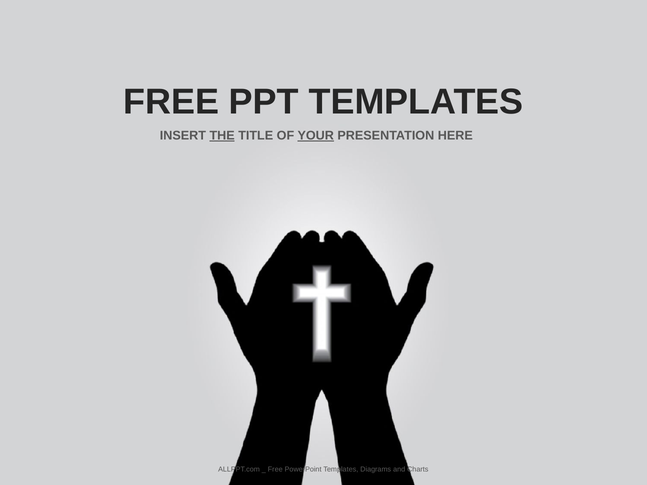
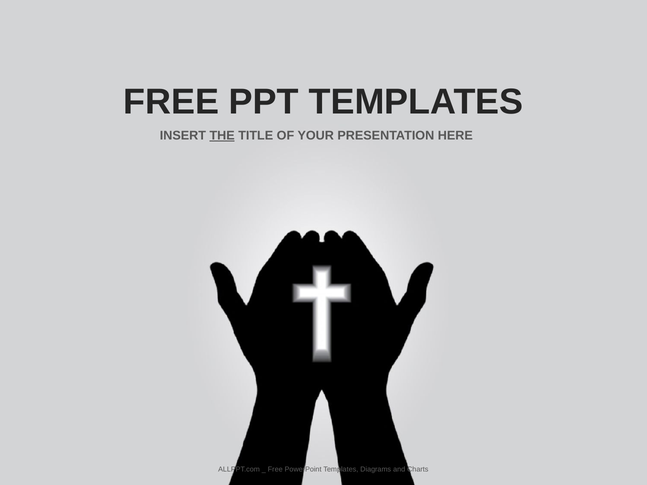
YOUR underline: present -> none
